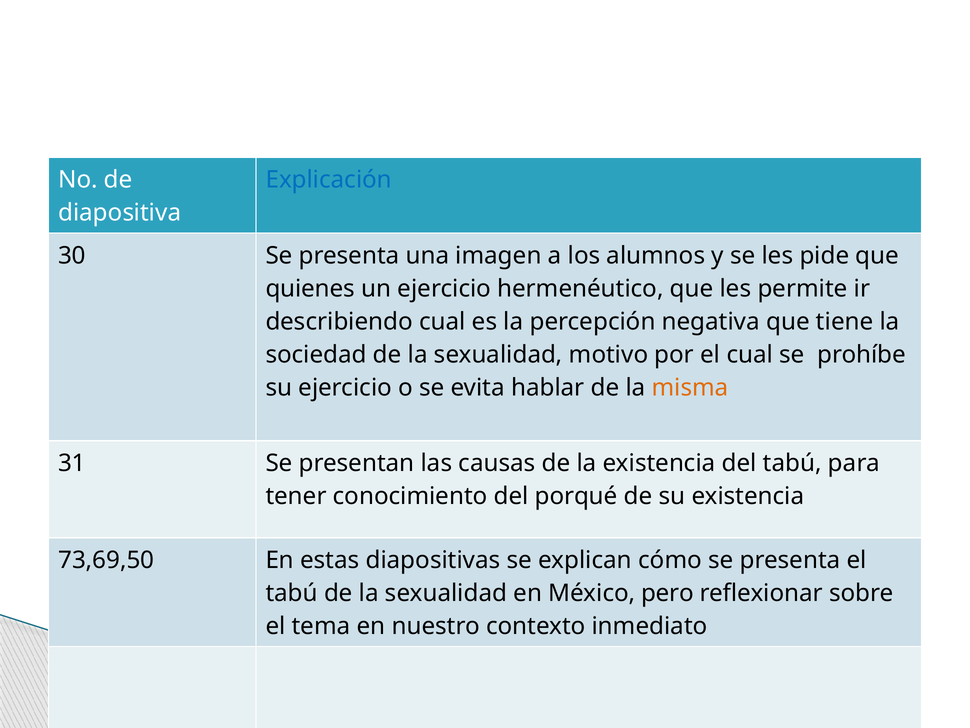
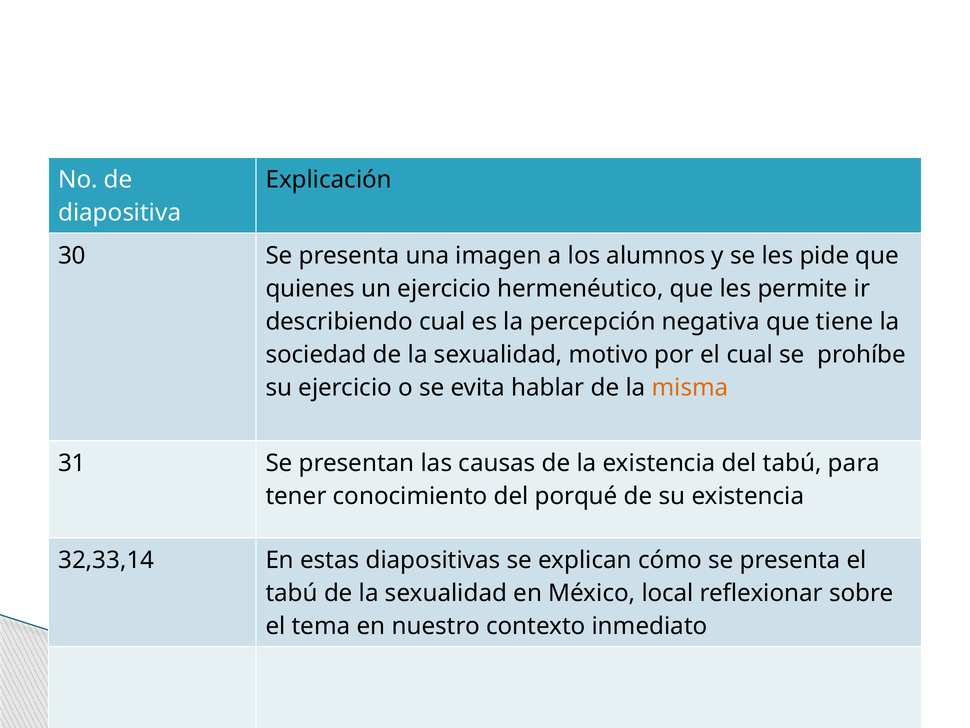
Explicación colour: blue -> black
73,69,50: 73,69,50 -> 32,33,14
pero: pero -> local
